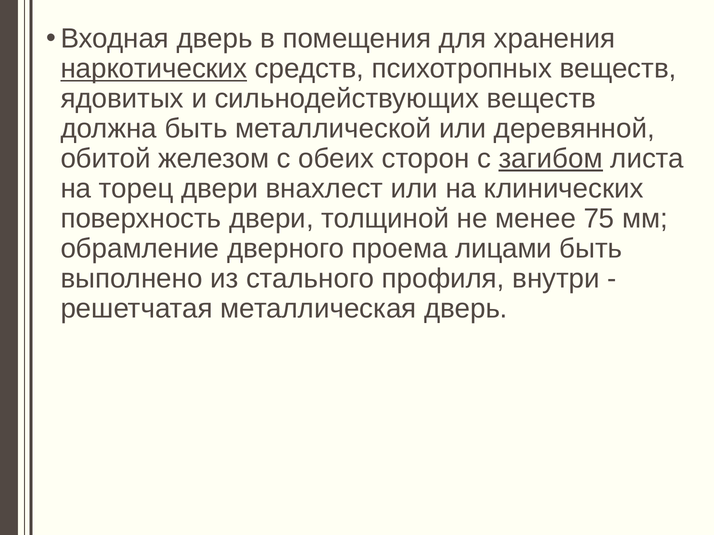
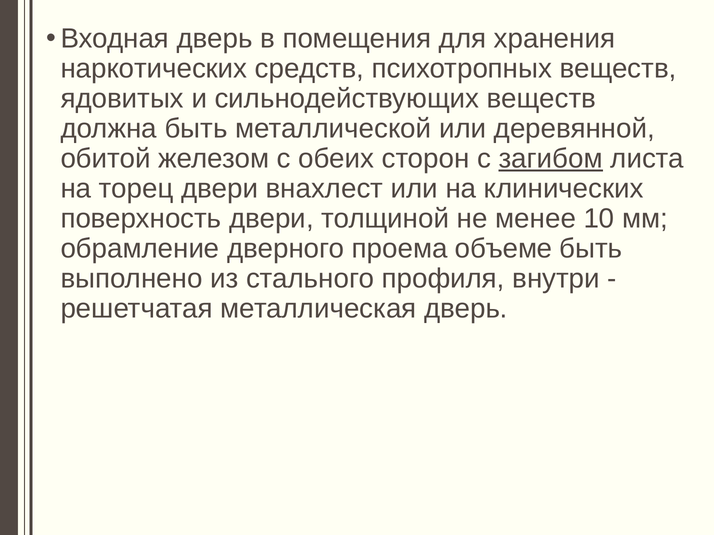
наркотических underline: present -> none
75: 75 -> 10
лицами: лицами -> объеме
